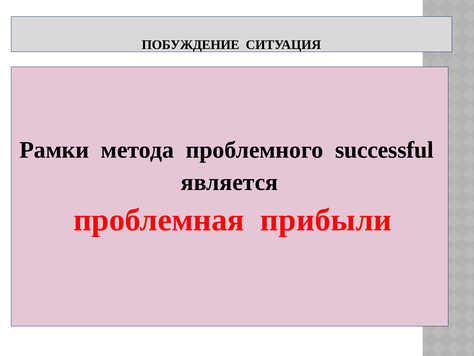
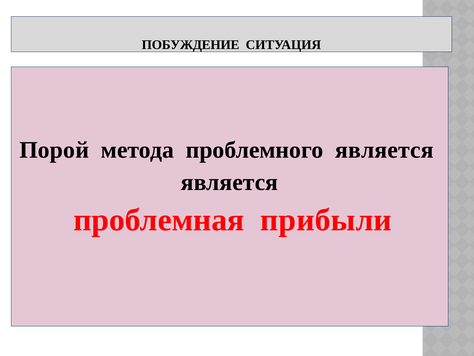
Рамки: Рамки -> Порой
проблемного successful: successful -> является
